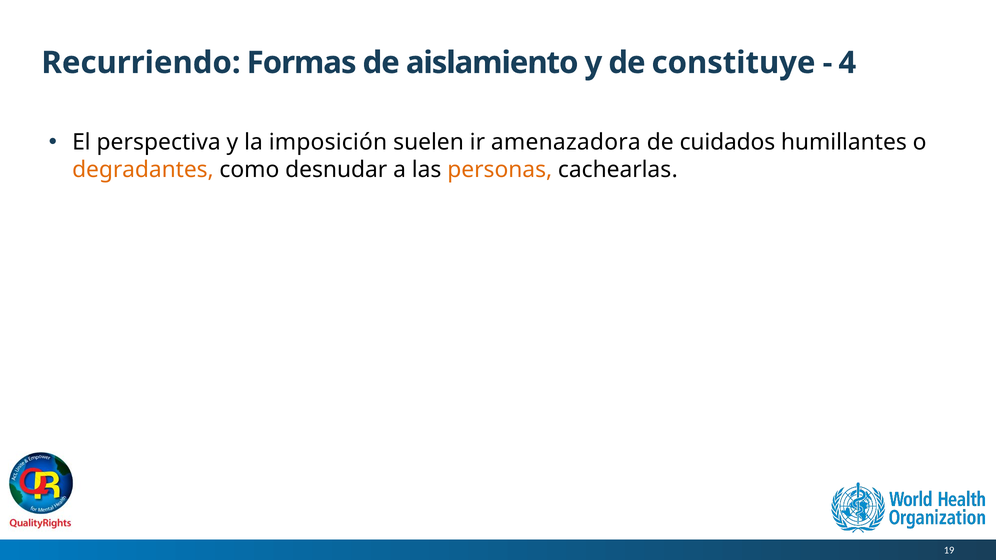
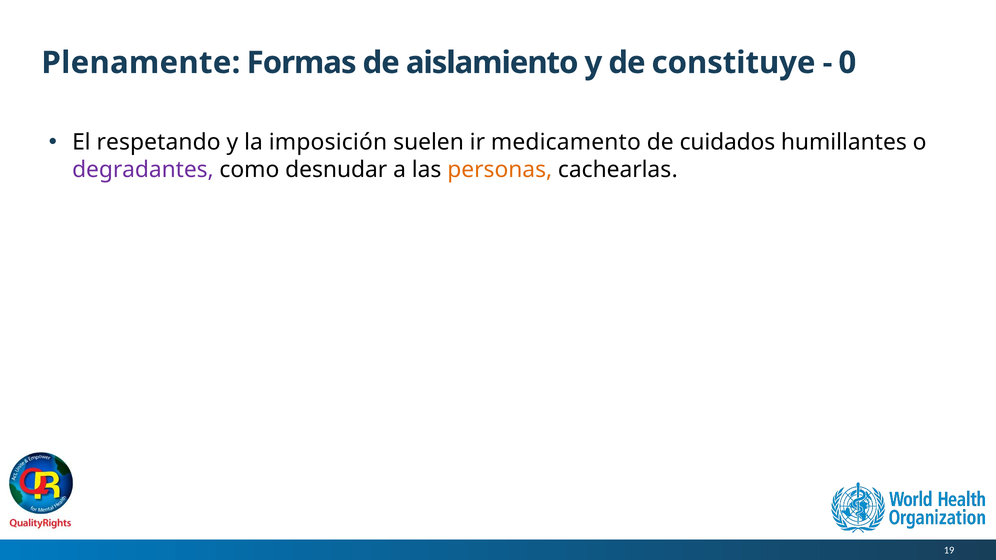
Recurriendo: Recurriendo -> Plenamente
4: 4 -> 0
perspectiva: perspectiva -> respetando
amenazadora: amenazadora -> medicamento
degradantes colour: orange -> purple
